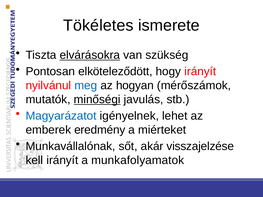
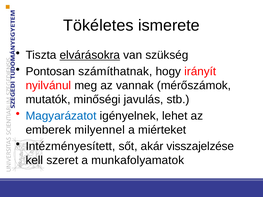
elköteleződött: elköteleződött -> számíthatnak
meg colour: blue -> black
hogyan: hogyan -> vannak
minőségi underline: present -> none
eredmény: eredmény -> milyennel
Munkavállalónak: Munkavállalónak -> Intézményesített
kell irányít: irányít -> szeret
